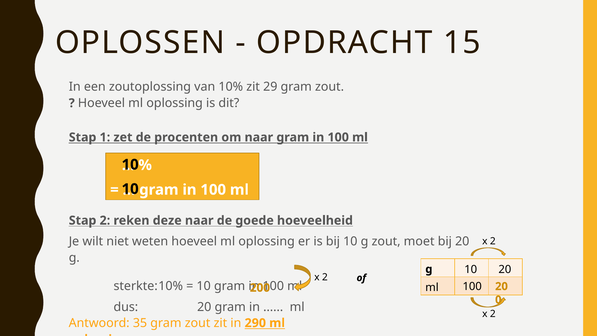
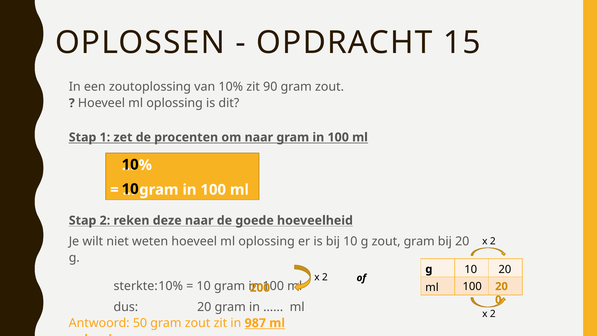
29: 29 -> 90
zout moet: moet -> gram
35: 35 -> 50
290: 290 -> 987
